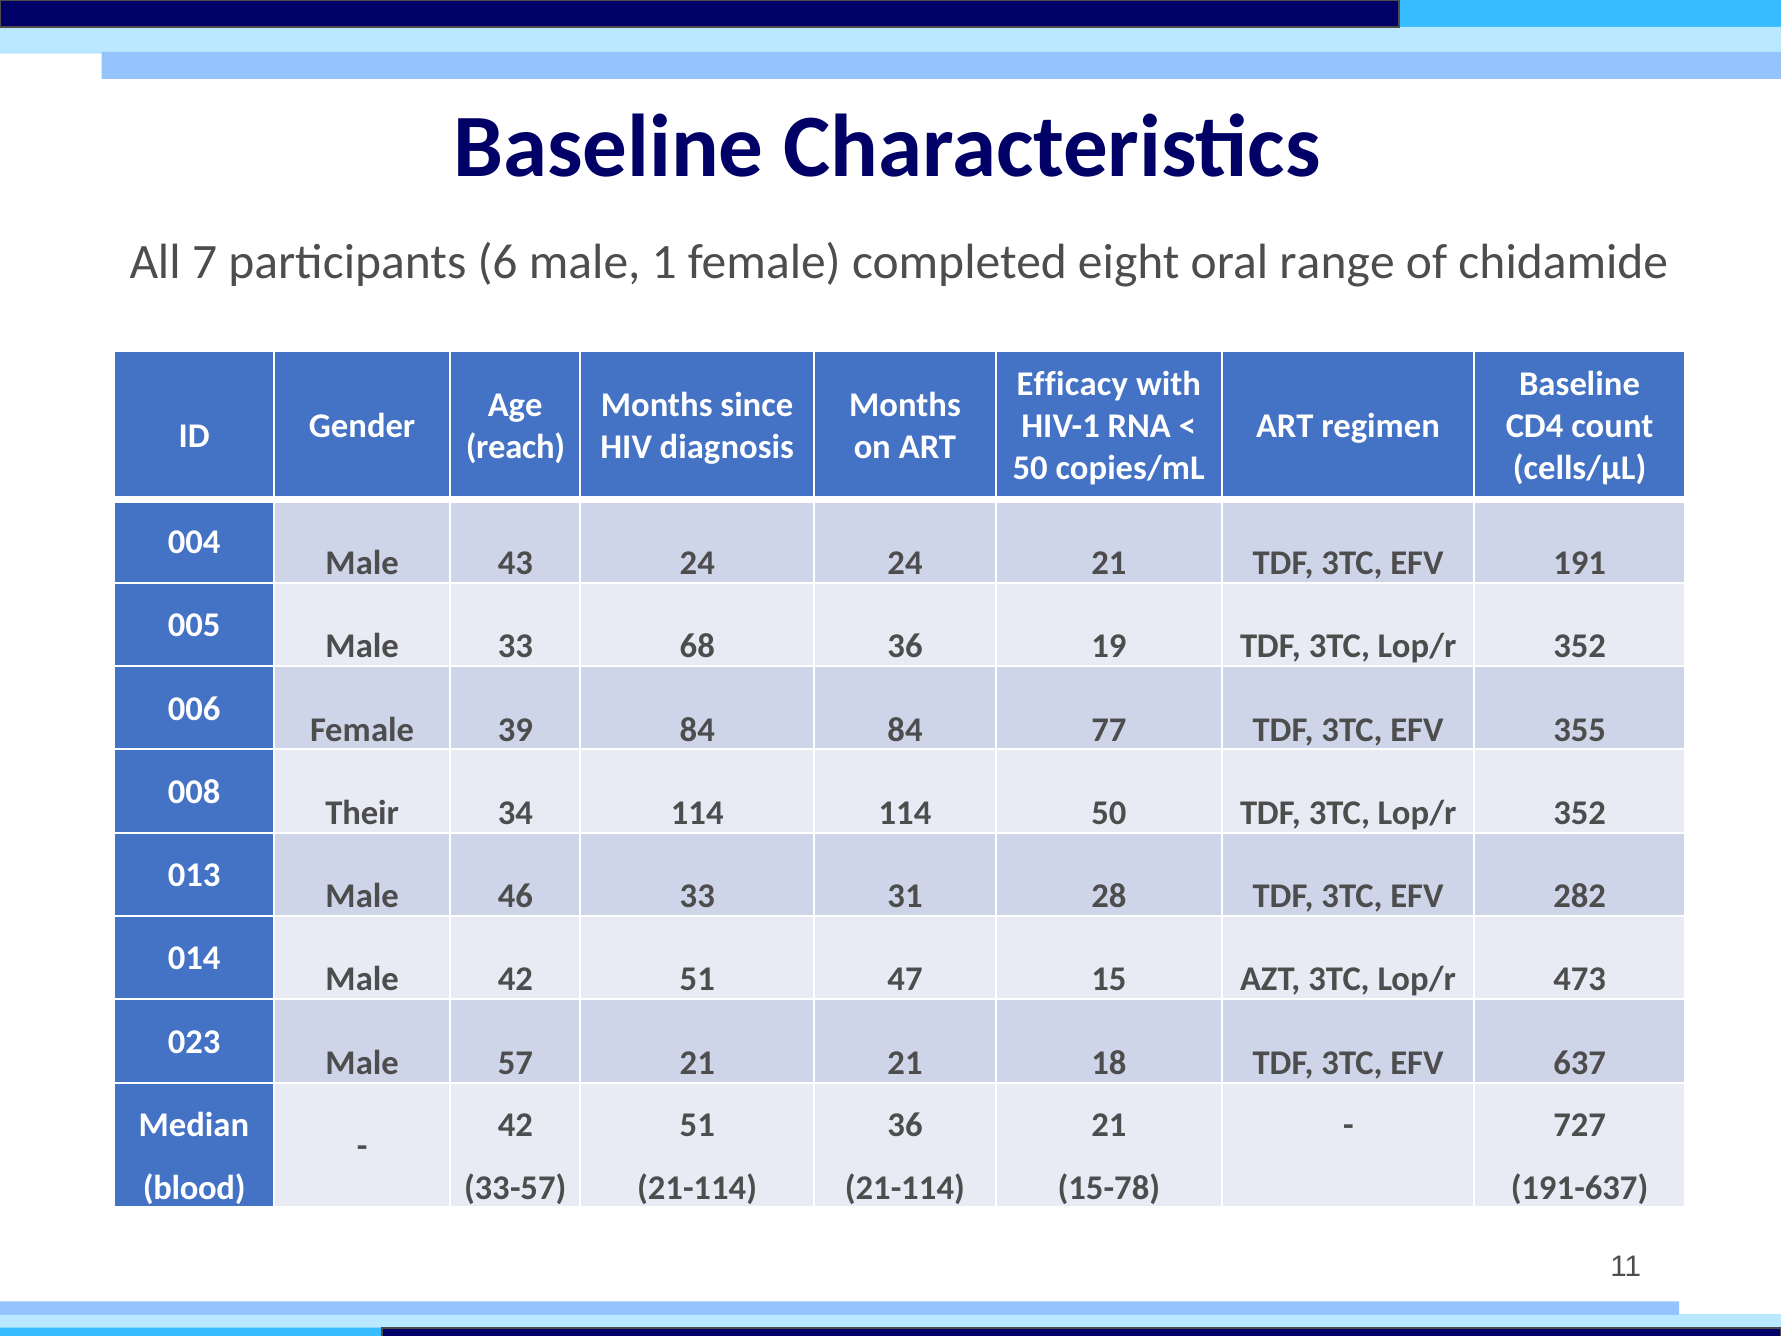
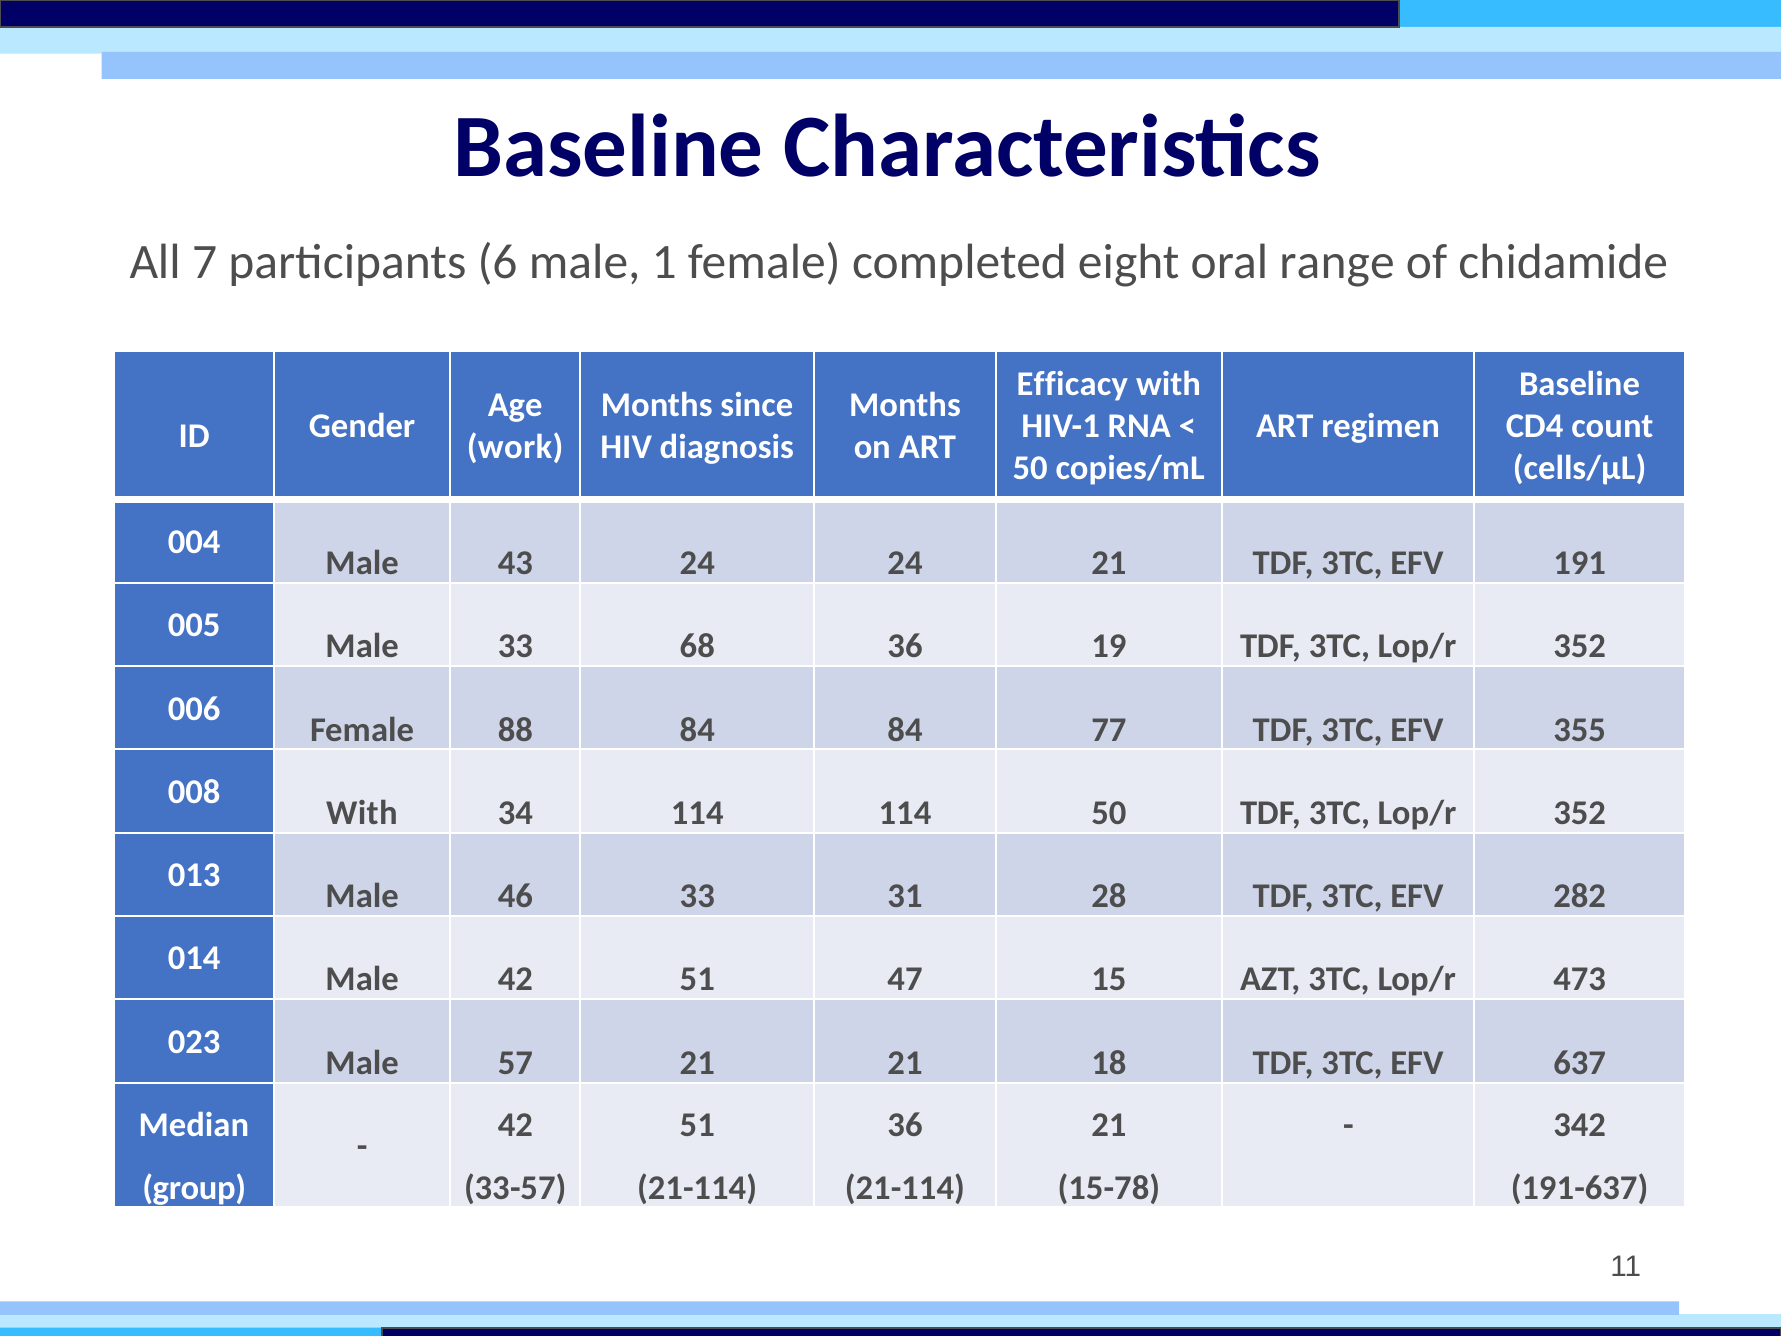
reach: reach -> work
39: 39 -> 88
Their at (362, 813): Their -> With
727: 727 -> 342
blood: blood -> group
